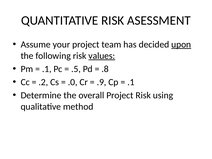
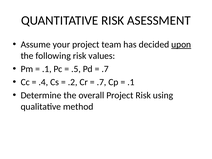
values underline: present -> none
.8 at (105, 69): .8 -> .7
.2: .2 -> .4
.0: .0 -> .2
.9 at (102, 82): .9 -> .7
